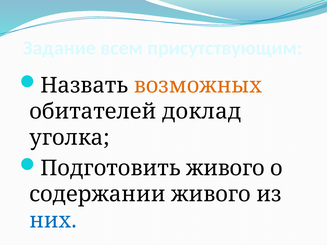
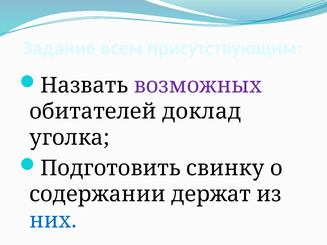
возможных colour: orange -> purple
Подготовить живого: живого -> свинку
содержании живого: живого -> держат
